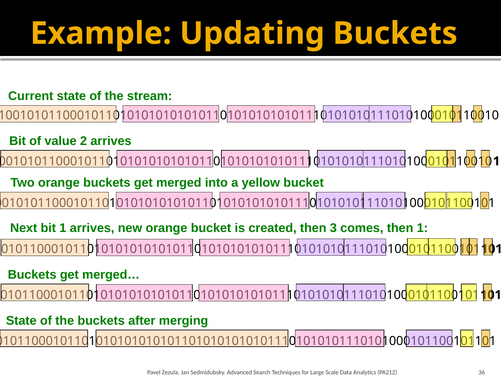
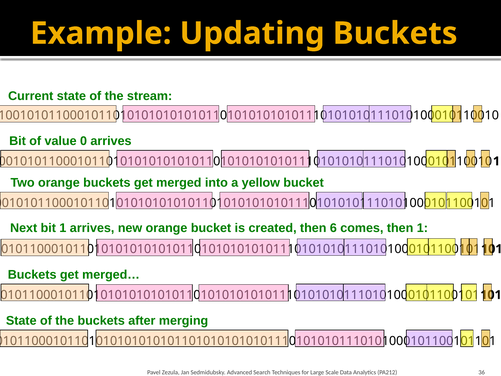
2: 2 -> 0
3: 3 -> 6
